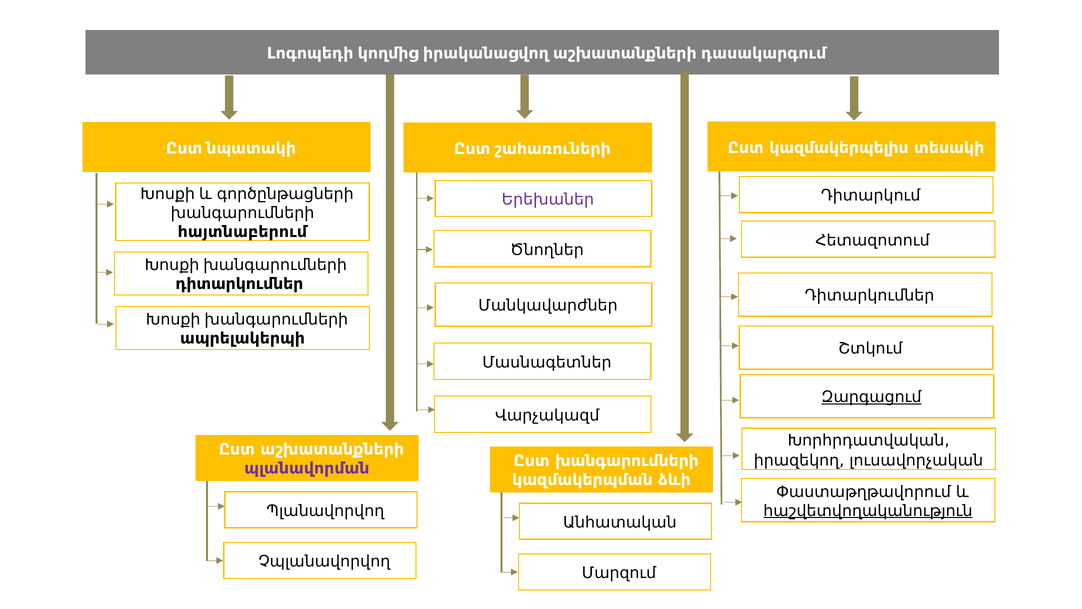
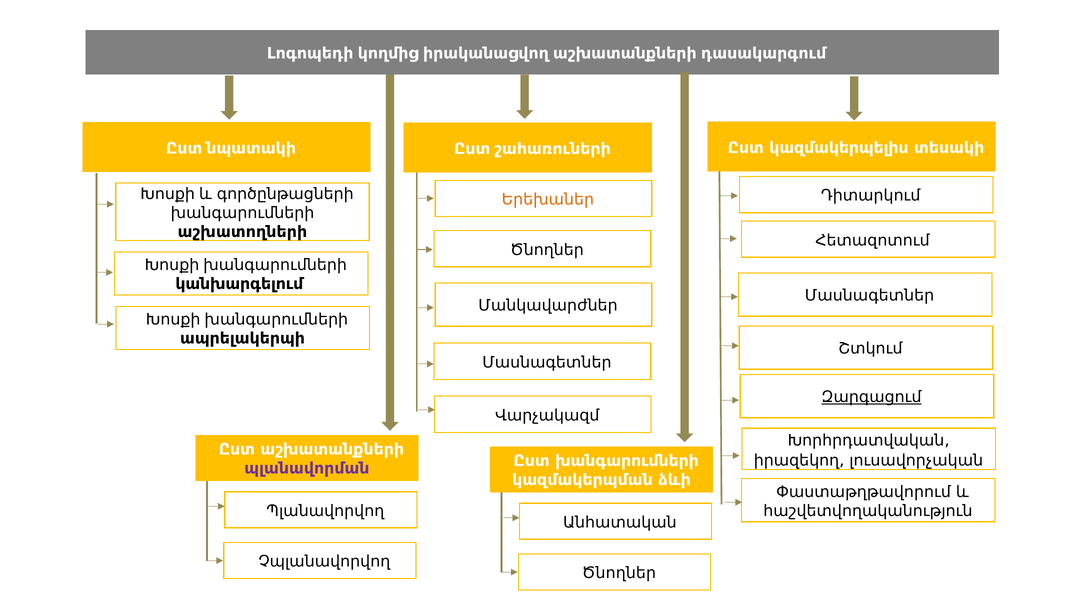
Երեխաներ colour: purple -> orange
հայտնաբերում: հայտնաբերում -> աշխատողների
դիտարկումներ at (239, 284): դիտարկումներ -> կանխարգելում
Դիտարկումներ at (870, 296): Դիտարկումներ -> Մասնագետներ
հաշվետվողականություն underline: present -> none
Մարզում at (619, 573): Մարզում -> Ծնողներ
